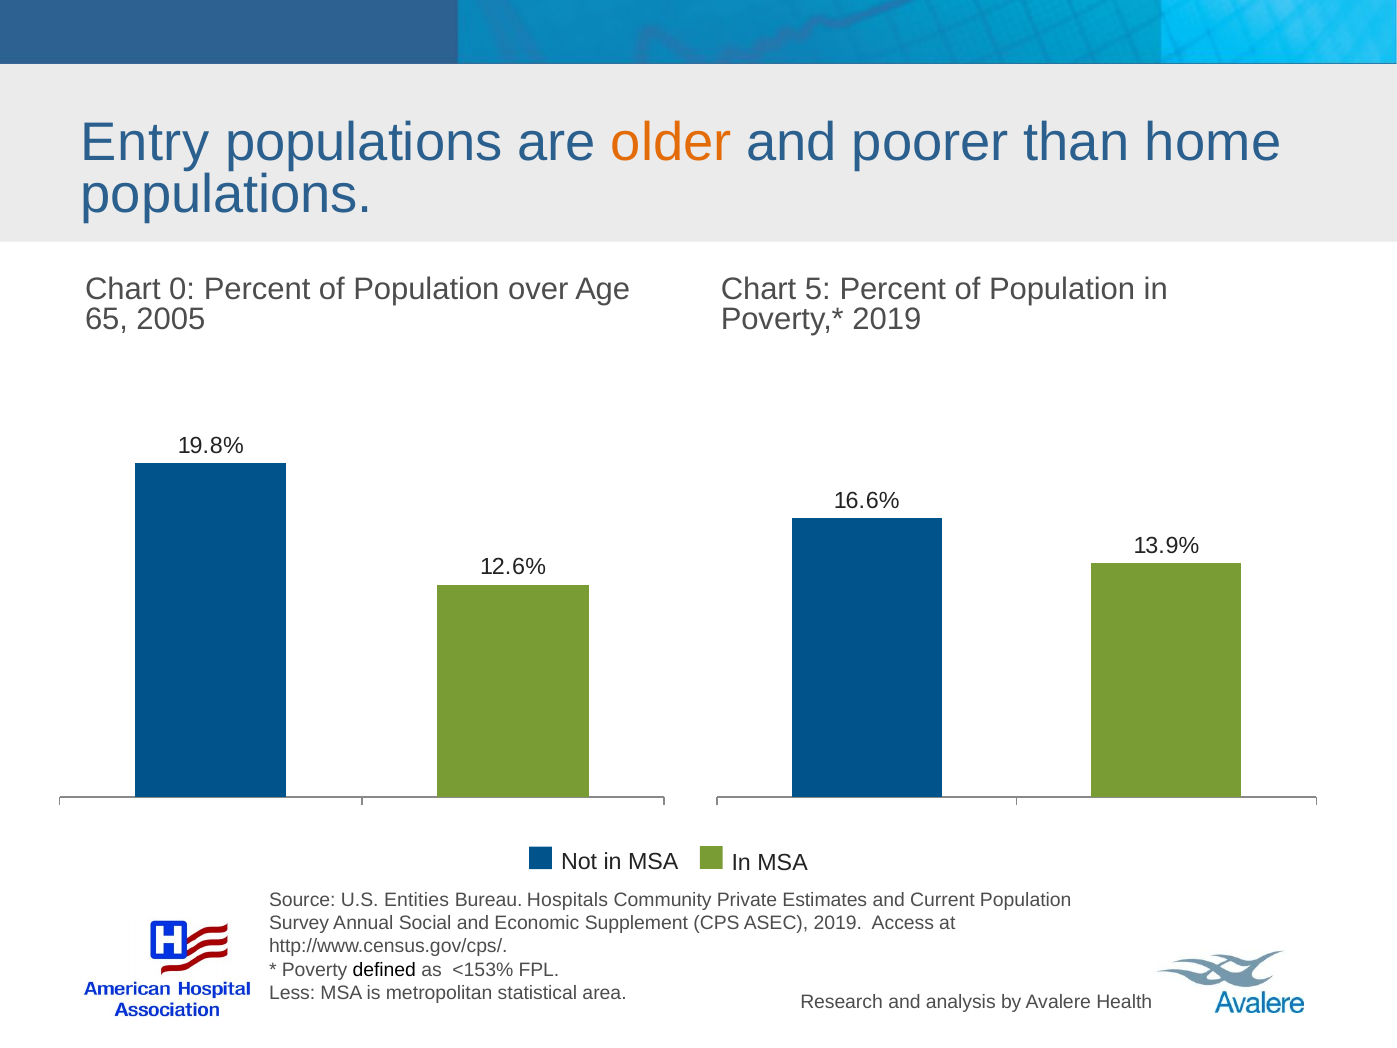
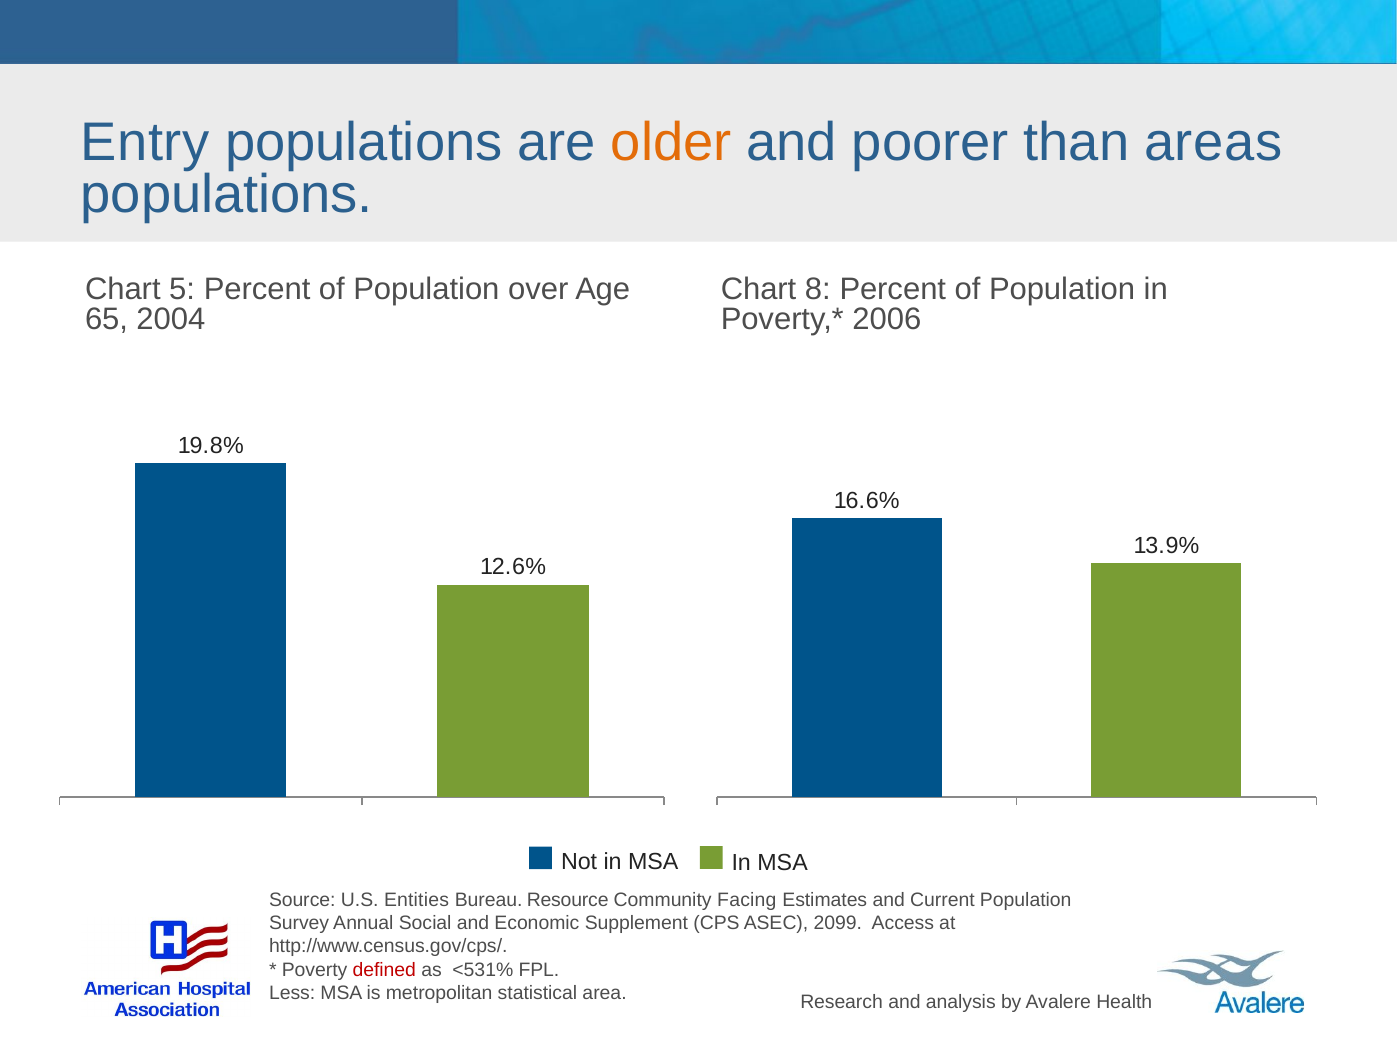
home: home -> areas
0: 0 -> 5
5: 5 -> 8
2005: 2005 -> 2004
2019 at (887, 319): 2019 -> 2006
Hospitals: Hospitals -> Resource
Private: Private -> Facing
ASEC 2019: 2019 -> 2099
defined colour: black -> red
<153%: <153% -> <531%
